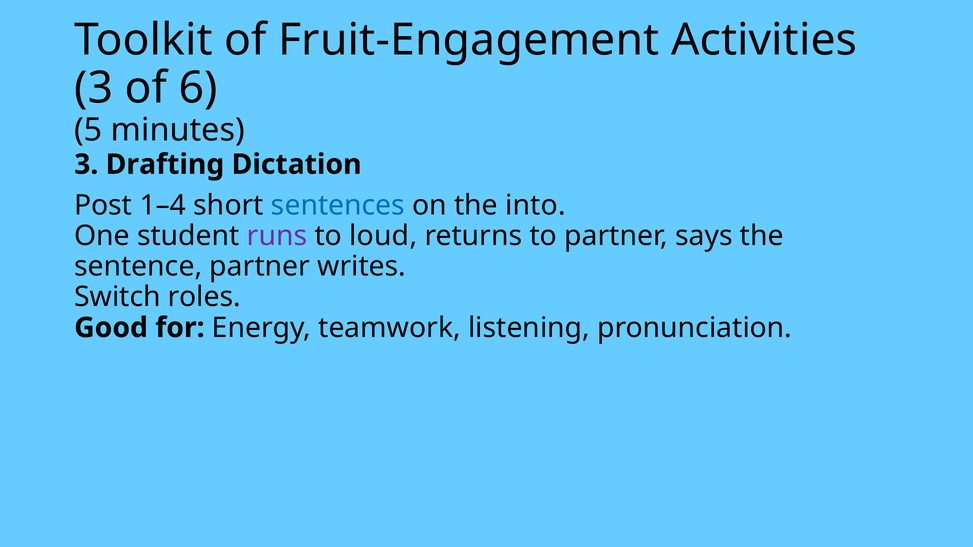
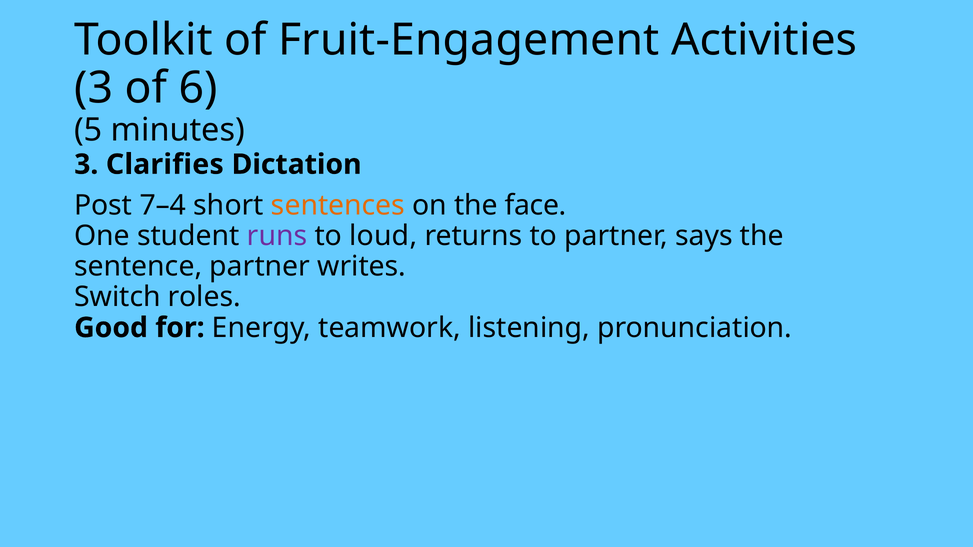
Drafting: Drafting -> Clarifies
1–4: 1–4 -> 7–4
sentences colour: blue -> orange
into: into -> face
